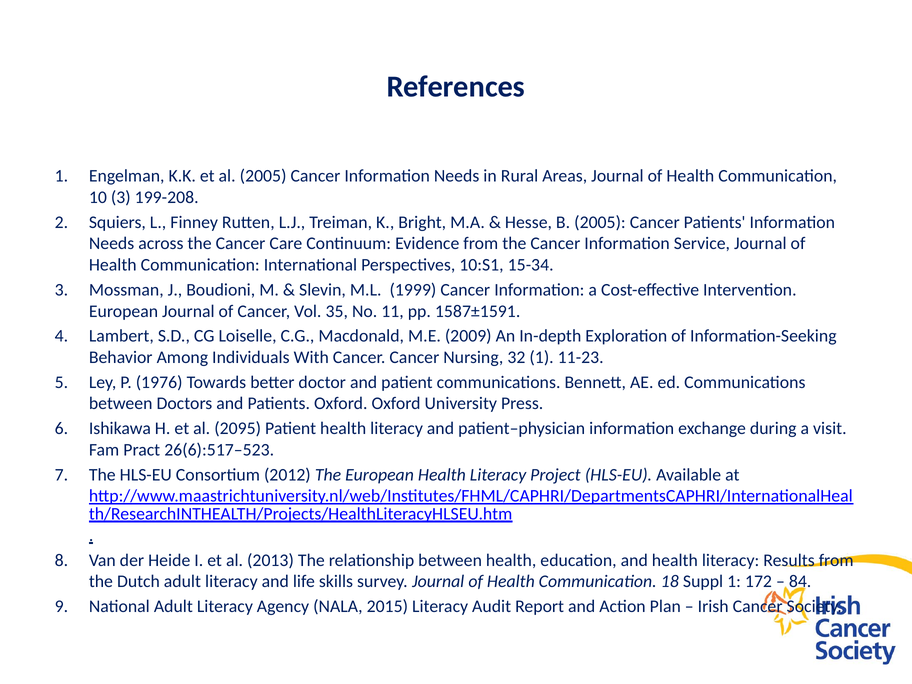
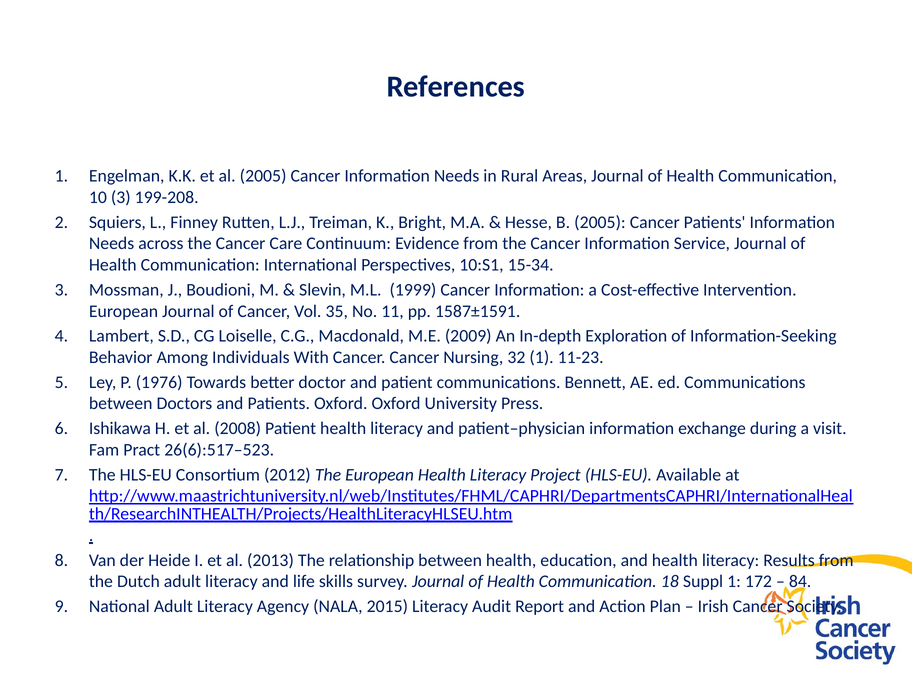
2095: 2095 -> 2008
